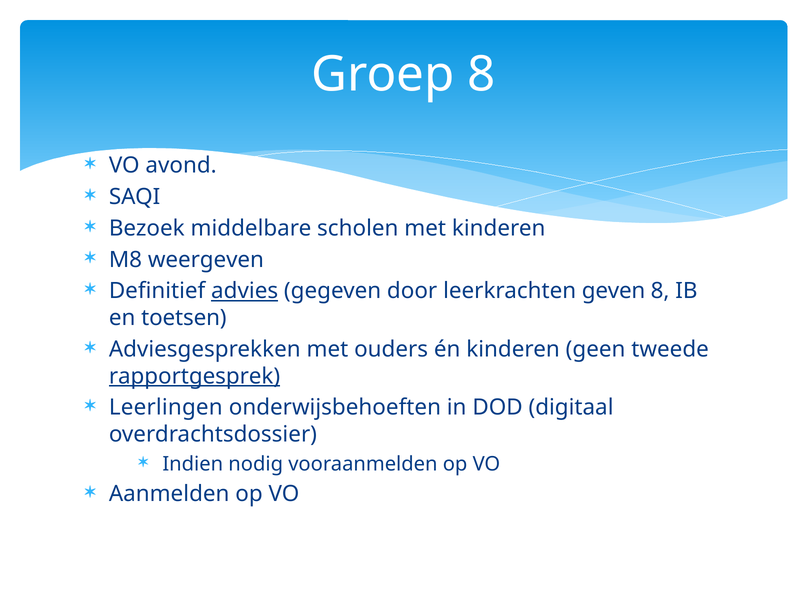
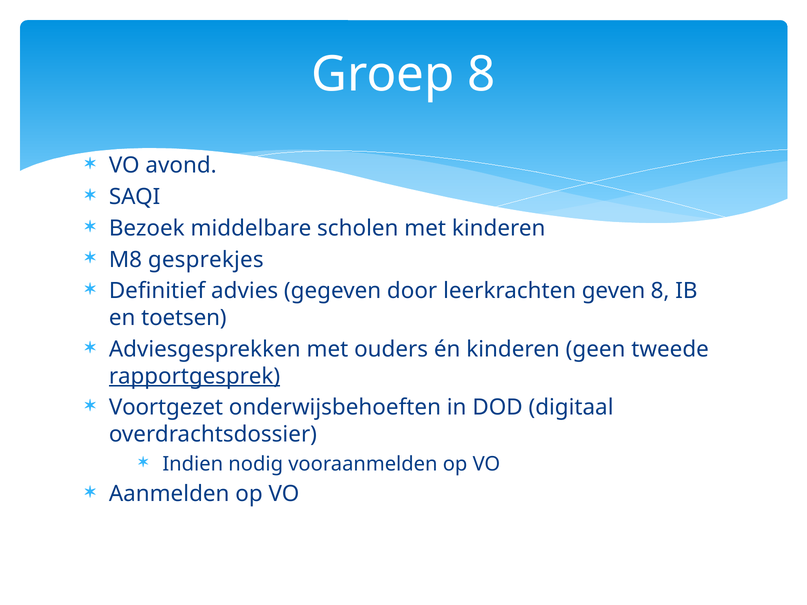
weergeven: weergeven -> gesprekjes
advies underline: present -> none
Leerlingen: Leerlingen -> Voortgezet
